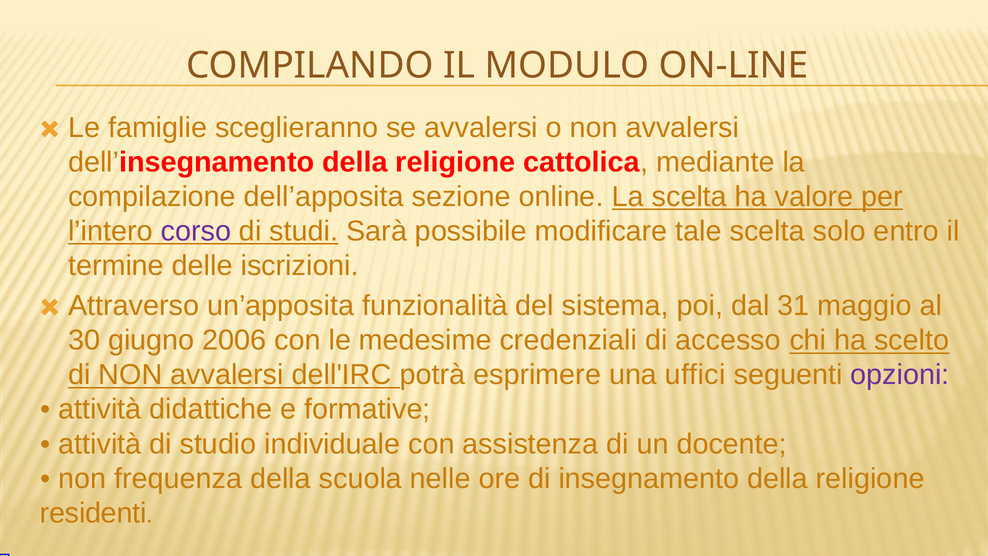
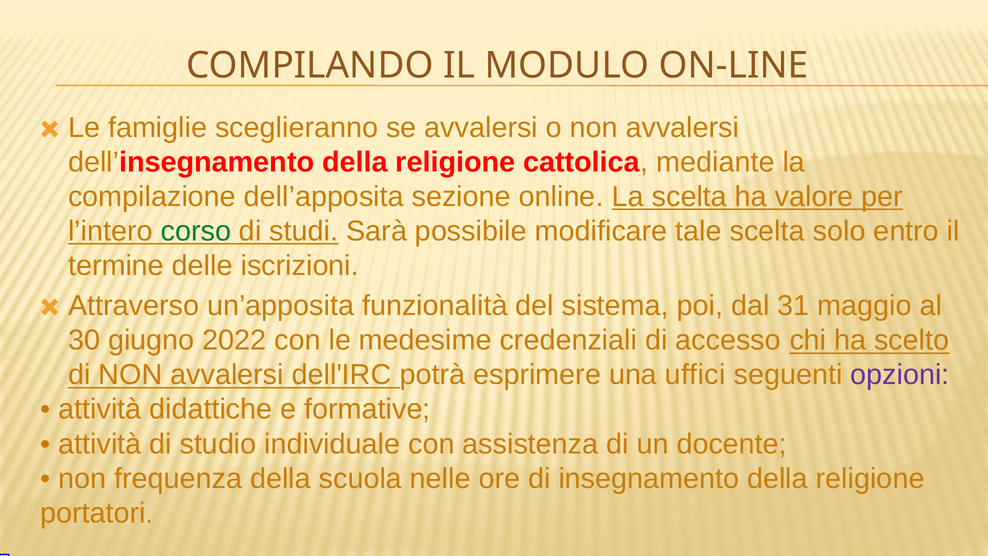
corso colour: purple -> green
2006: 2006 -> 2022
residenti: residenti -> portatori
